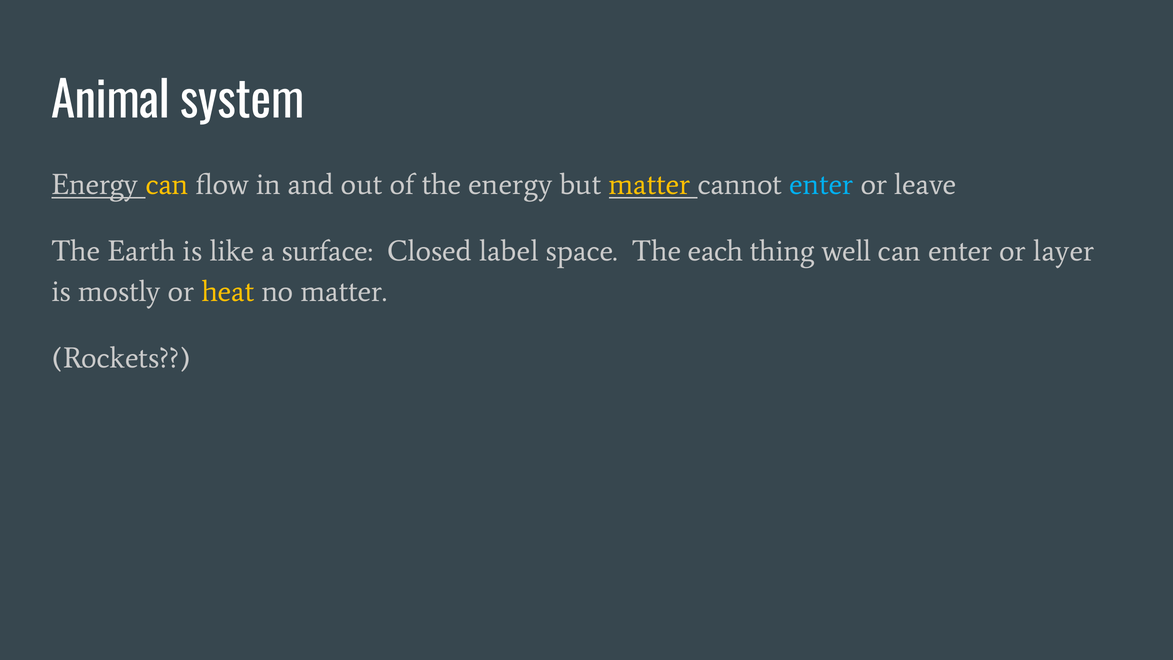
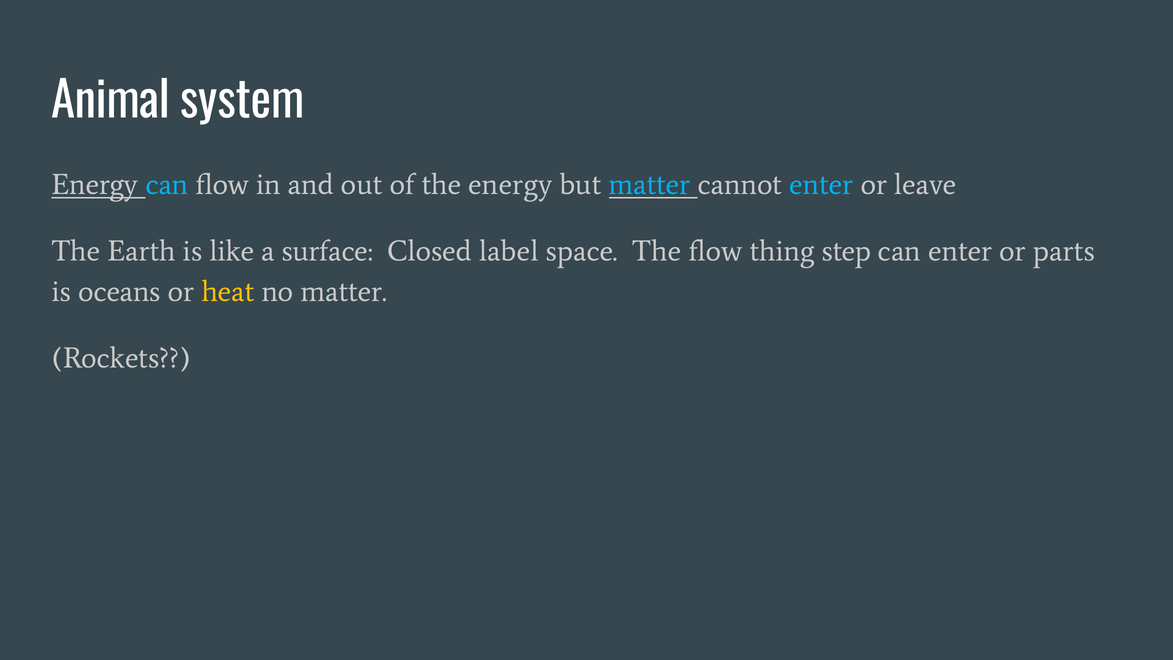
can at (167, 184) colour: yellow -> light blue
matter at (650, 184) colour: yellow -> light blue
The each: each -> flow
well: well -> step
layer: layer -> parts
mostly: mostly -> oceans
